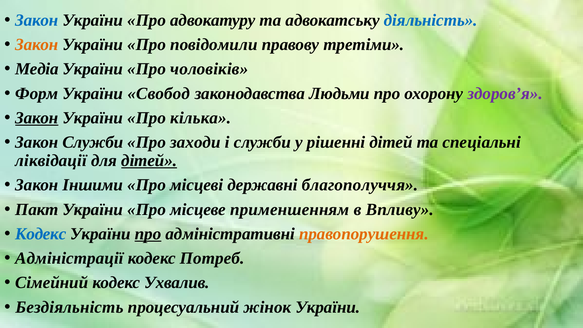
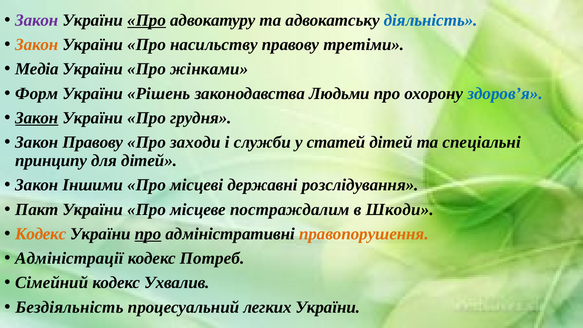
Закон at (37, 20) colour: blue -> purple
Про at (147, 20) underline: none -> present
повідомили: повідомили -> насильству
чоловіків: чоловіків -> жінками
Свобод: Свобод -> Рішень
здоров’я colour: purple -> blue
кілька: кілька -> грудня
Закон Служби: Служби -> Правову
рішенні: рішенні -> статей
ліквідації: ліквідації -> принципу
дітей at (149, 161) underline: present -> none
благополуччя: благополуччя -> розслідування
применшенням: применшенням -> постраждалим
Впливу: Впливу -> Шкоди
Кодекс at (41, 234) colour: blue -> orange
жінок: жінок -> легких
